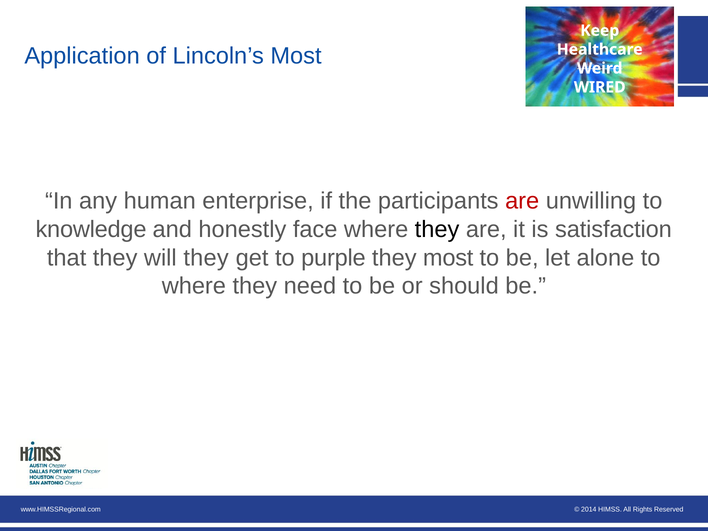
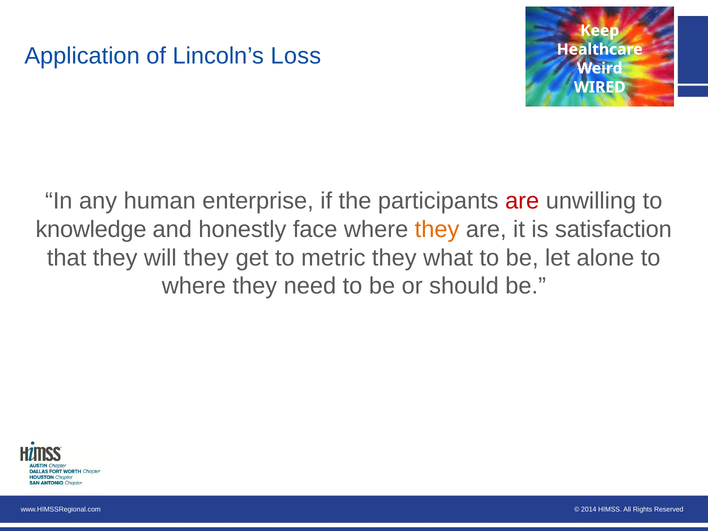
Lincoln’s Most: Most -> Loss
they at (437, 229) colour: black -> orange
purple: purple -> metric
they most: most -> what
